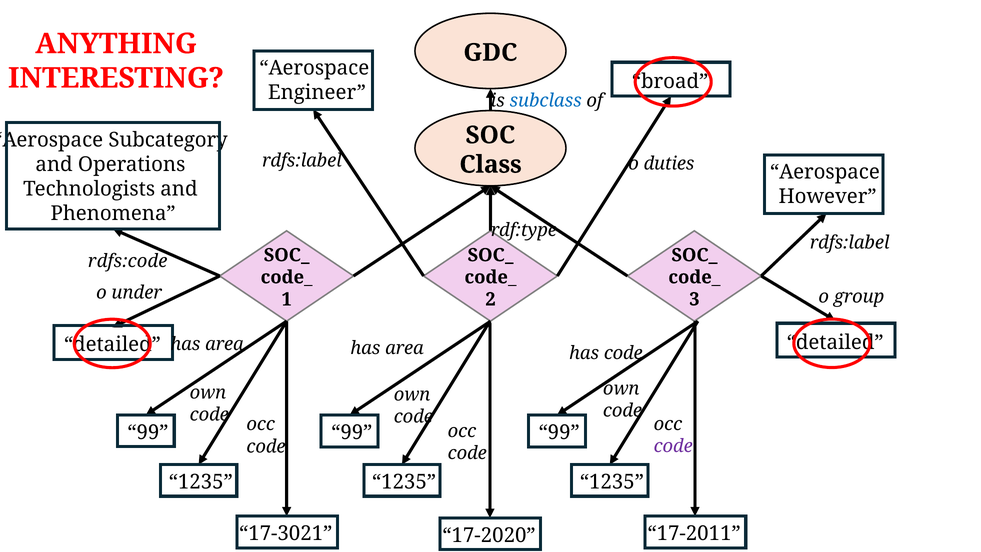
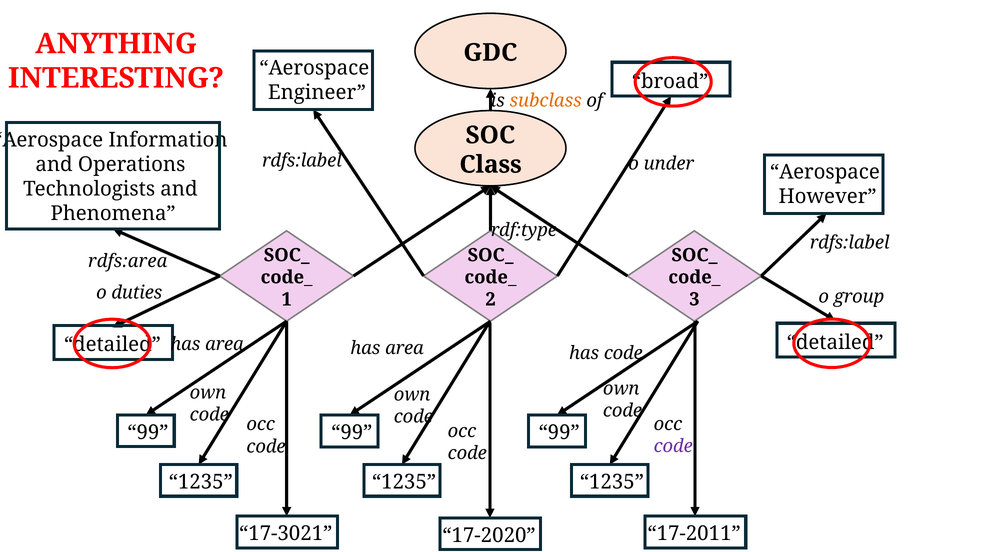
subclass colour: blue -> orange
Subcategory: Subcategory -> Information
duties: duties -> under
rdfs:code: rdfs:code -> rdfs:area
under: under -> duties
